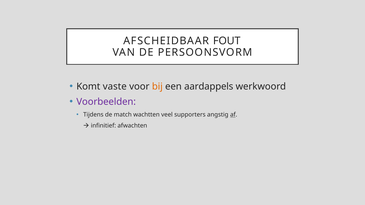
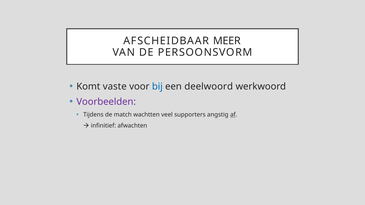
FOUT: FOUT -> MEER
bij colour: orange -> blue
aardappels: aardappels -> deelwoord
